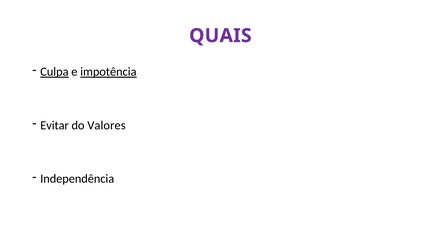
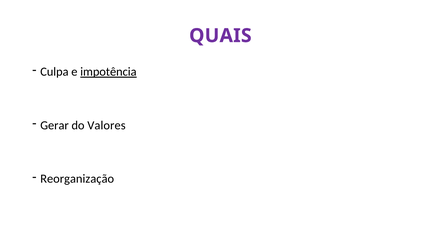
Culpa underline: present -> none
Evitar: Evitar -> Gerar
Independência: Independência -> Reorganização
